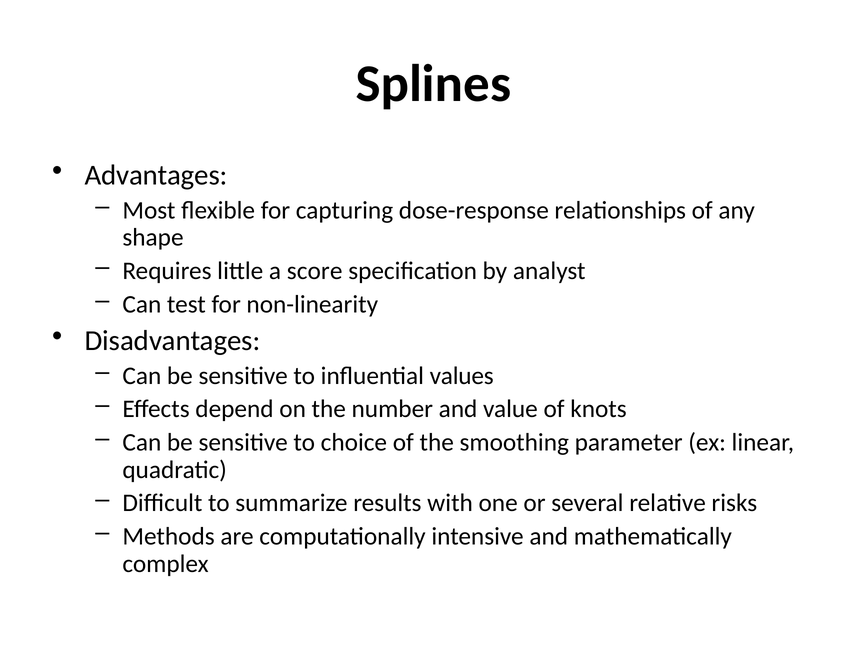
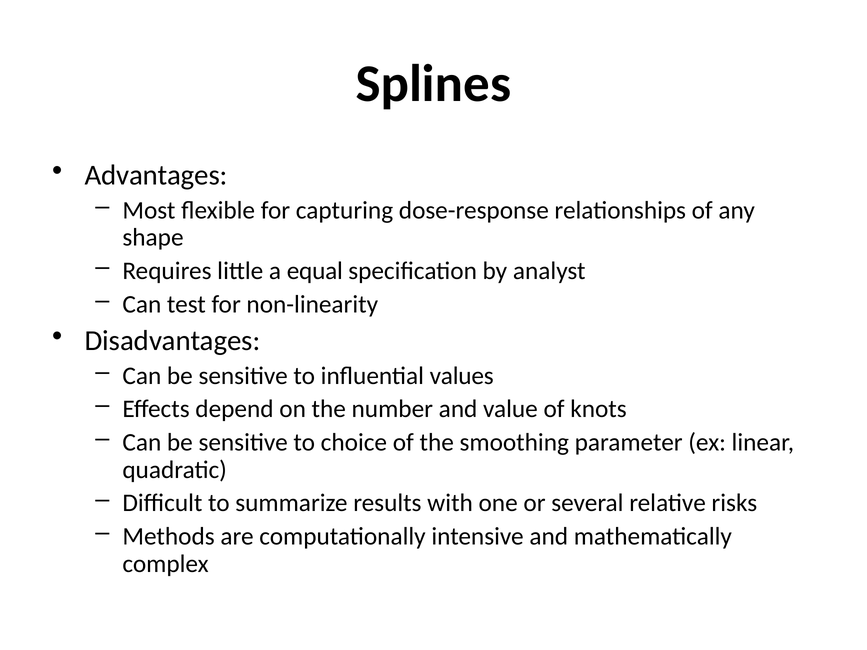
score: score -> equal
